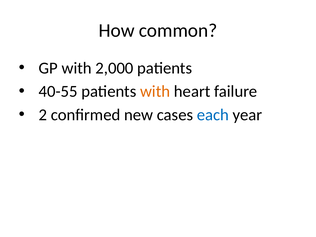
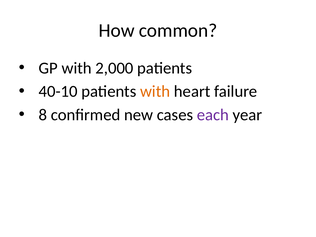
40-55: 40-55 -> 40-10
2: 2 -> 8
each colour: blue -> purple
